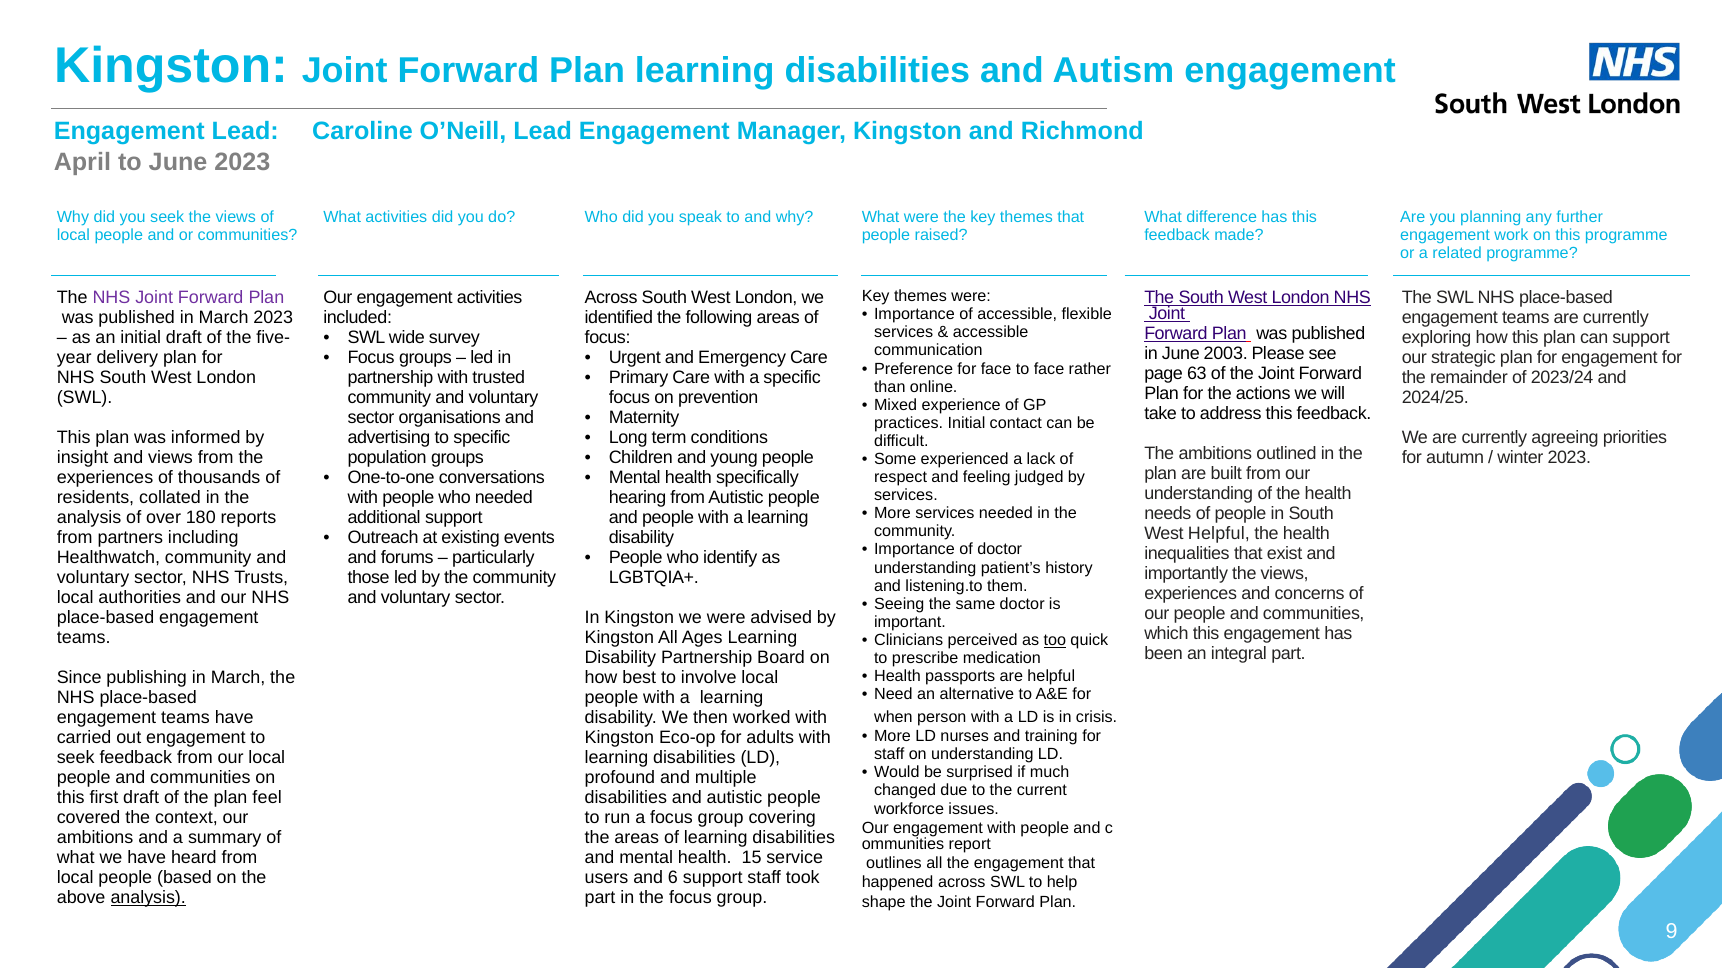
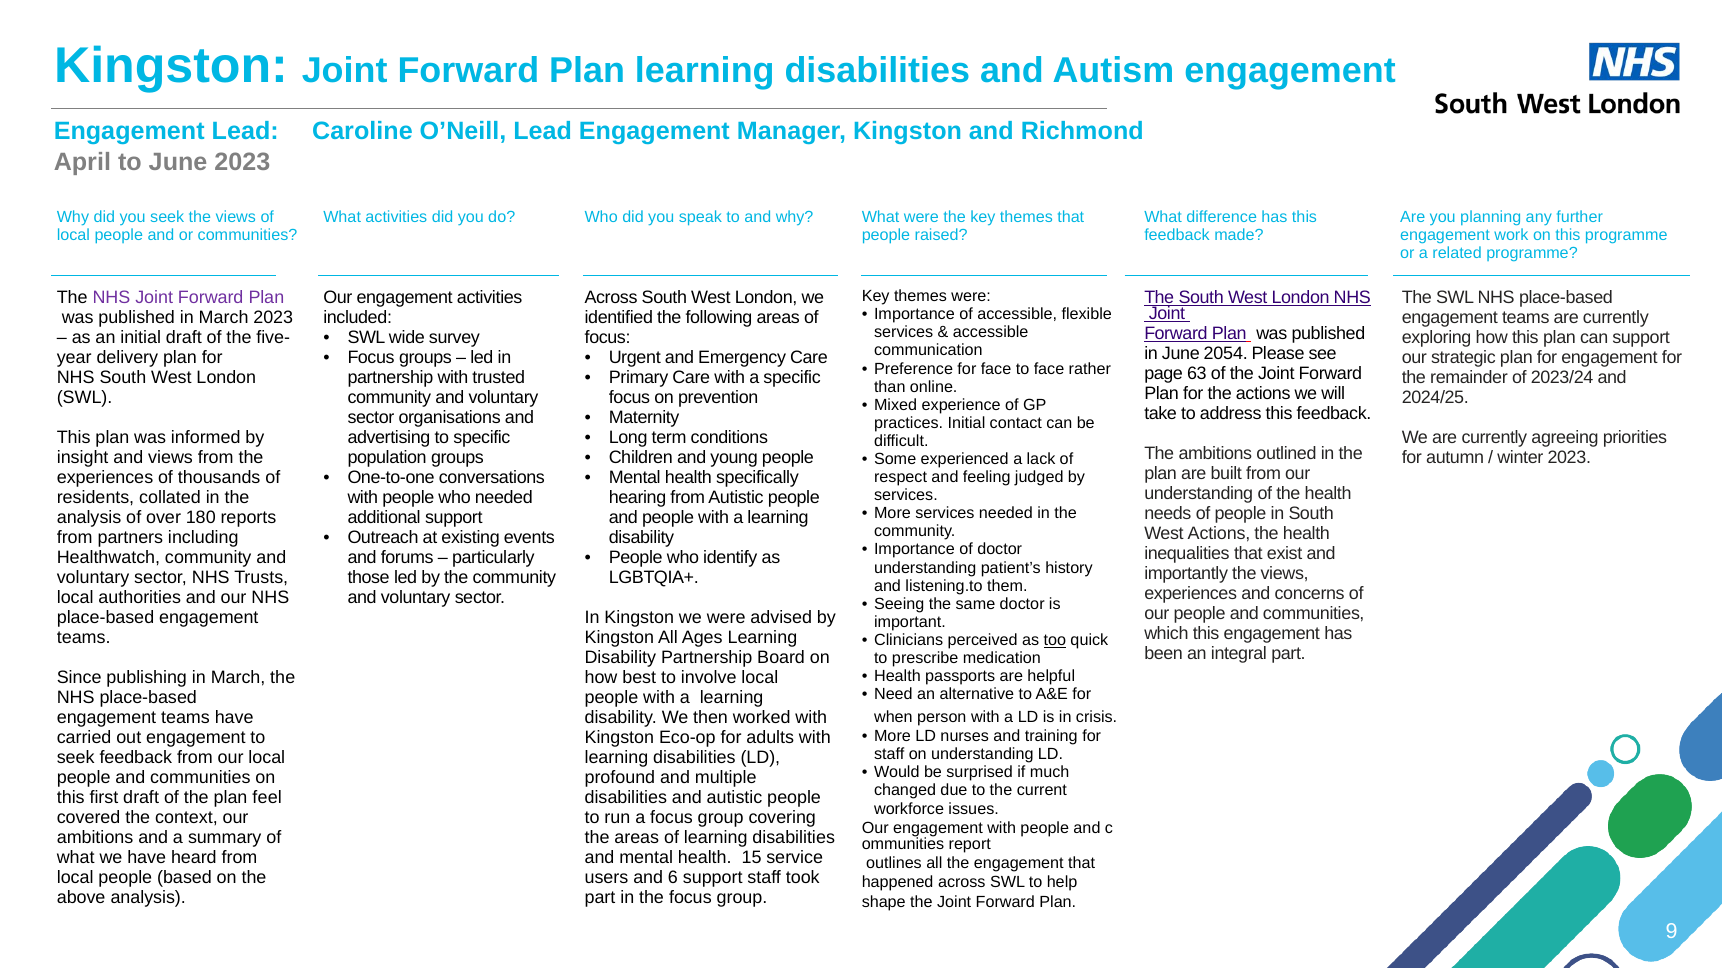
2003: 2003 -> 2054
West Helpful: Helpful -> Actions
analysis at (148, 899) underline: present -> none
